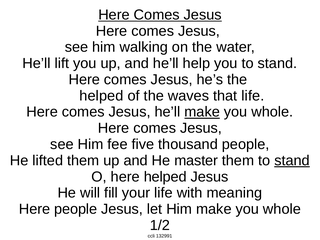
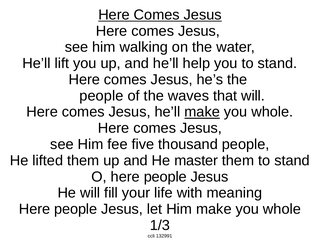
helped at (101, 96): helped -> people
that life: life -> will
stand at (292, 161) underline: present -> none
O here helped: helped -> people
1/2: 1/2 -> 1/3
